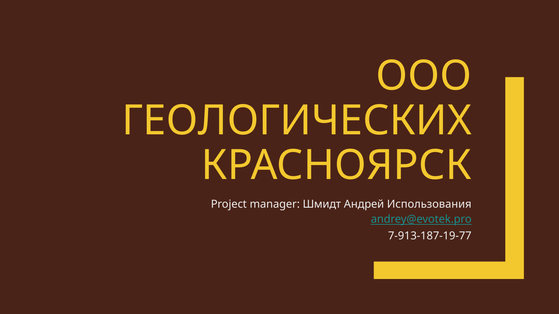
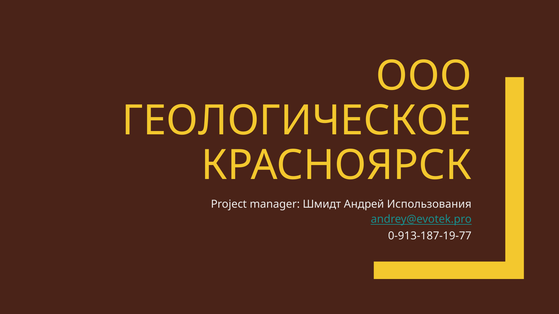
ГЕОЛОГИЧЕСКИХ: ГЕОЛОГИЧЕСКИХ -> ГЕОЛОГИЧЕСКОЕ
7-913-187-19-77: 7-913-187-19-77 -> 0-913-187-19-77
